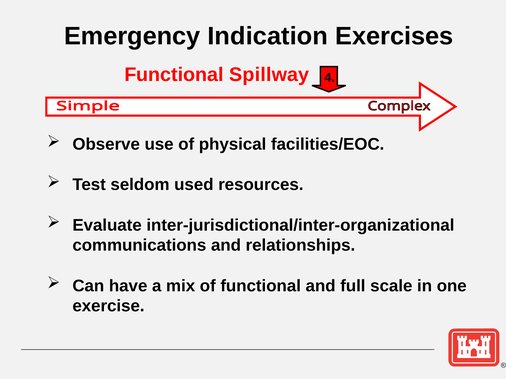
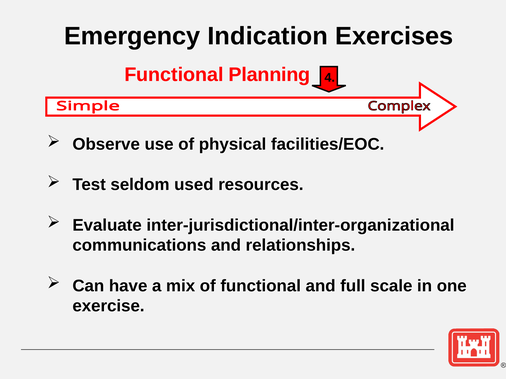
Spillway: Spillway -> Planning
